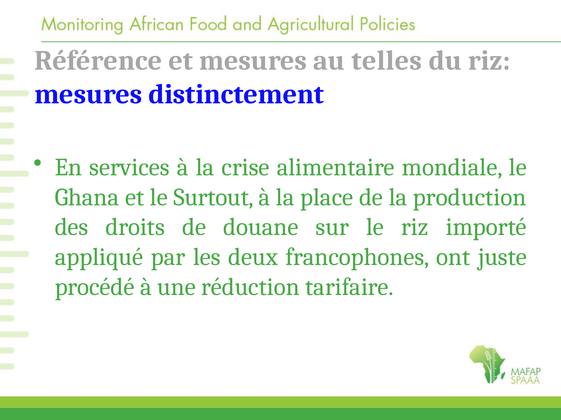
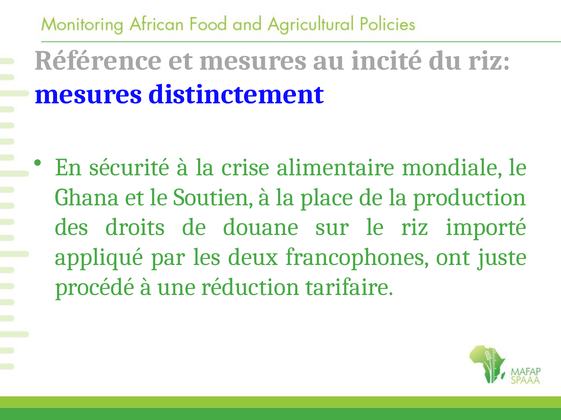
telles: telles -> incité
services: services -> sécurité
Surtout: Surtout -> Soutien
